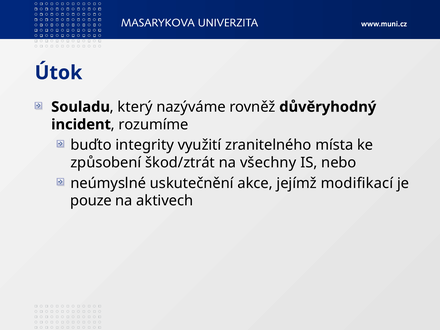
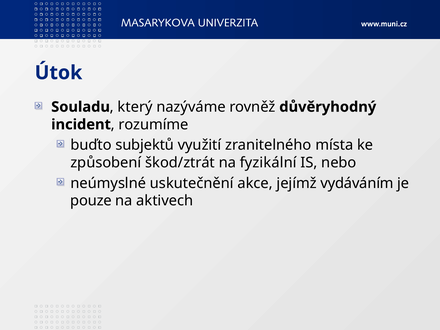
integrity: integrity -> subjektů
všechny: všechny -> fyzikální
modifikací: modifikací -> vydáváním
